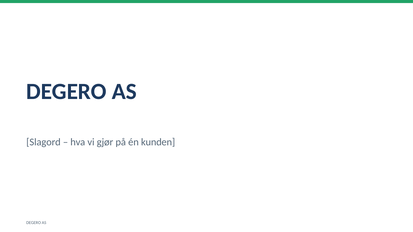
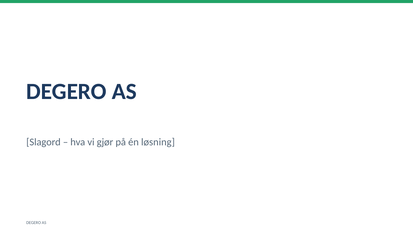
kunden: kunden -> løsning
